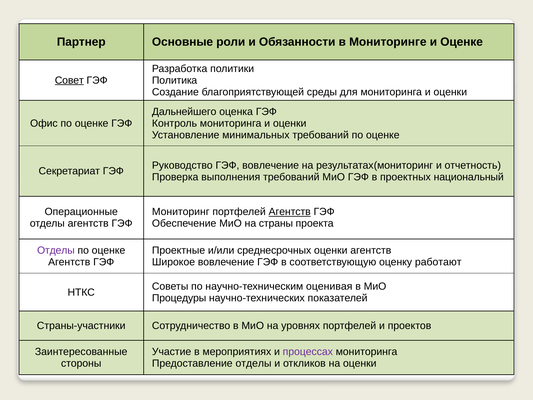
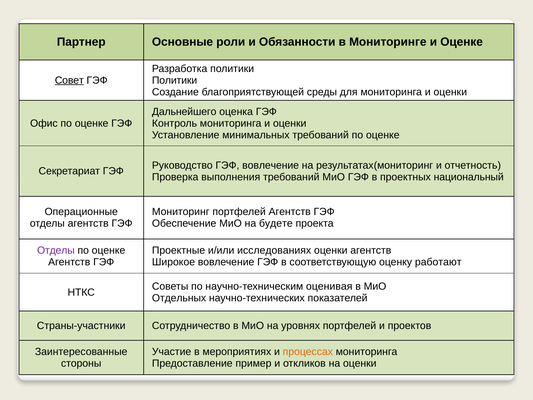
Политика at (175, 80): Политика -> Политики
Агентств at (290, 212) underline: present -> none
страны: страны -> будете
среднесрочных: среднесрочных -> исследованиях
Процедуры: Процедуры -> Отдельных
процессах colour: purple -> orange
Предоставление отделы: отделы -> пример
